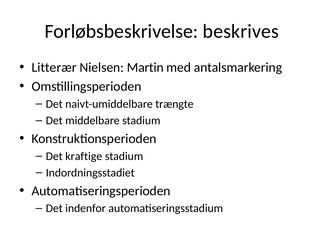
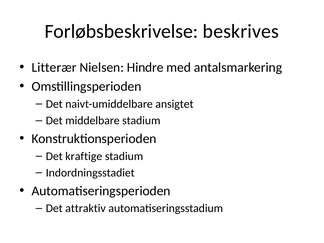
Martin: Martin -> Hindre
trængte: trængte -> ansigtet
indenfor: indenfor -> attraktiv
